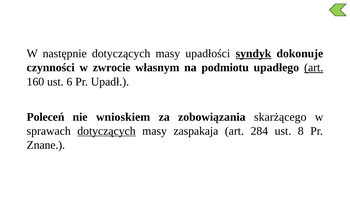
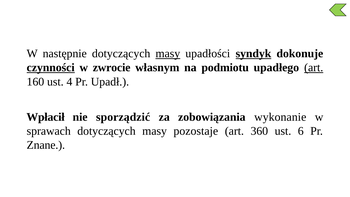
masy at (168, 54) underline: none -> present
czynności underline: none -> present
6: 6 -> 4
Poleceń: Poleceń -> Wpłacił
wnioskiem: wnioskiem -> sporządzić
skarżącego: skarżącego -> wykonanie
dotyczących at (106, 131) underline: present -> none
zaspakaja: zaspakaja -> pozostaje
284: 284 -> 360
8: 8 -> 6
